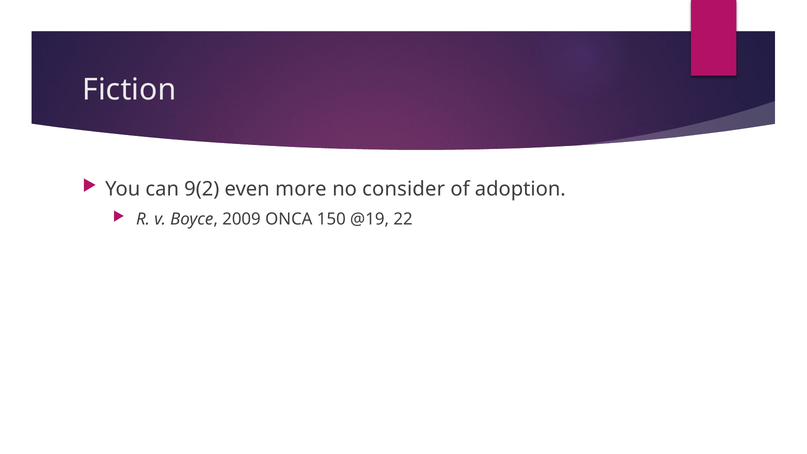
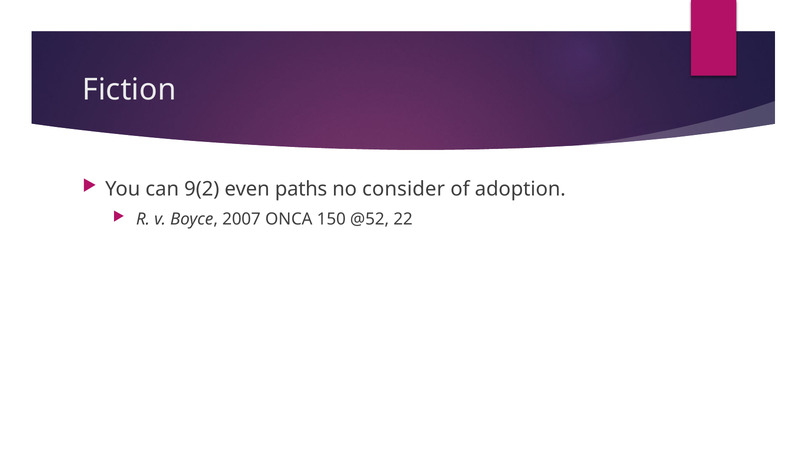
more: more -> paths
2009: 2009 -> 2007
@19: @19 -> @52
